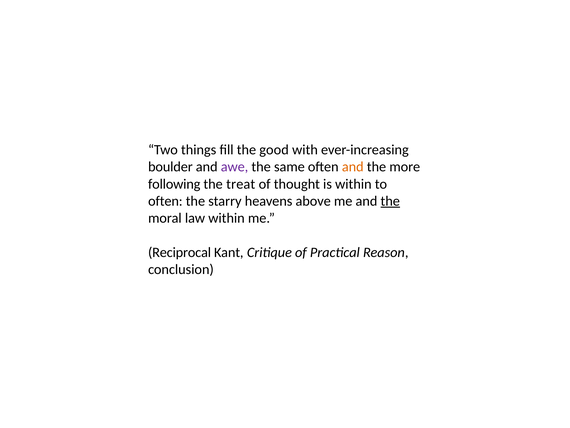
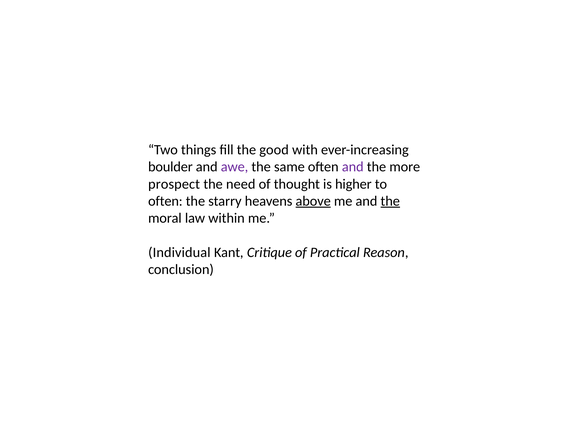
and at (353, 167) colour: orange -> purple
following: following -> prospect
treat: treat -> need
is within: within -> higher
above underline: none -> present
Reciprocal: Reciprocal -> Individual
